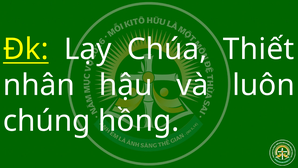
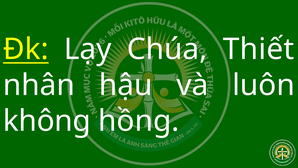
chúng: chúng -> không
